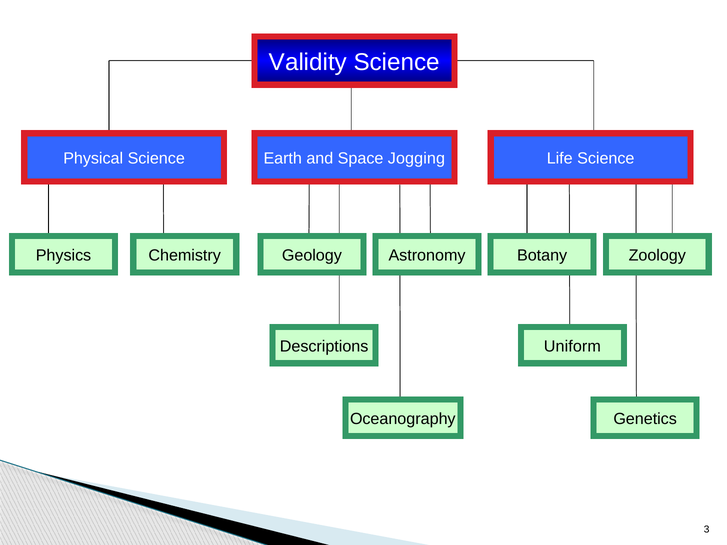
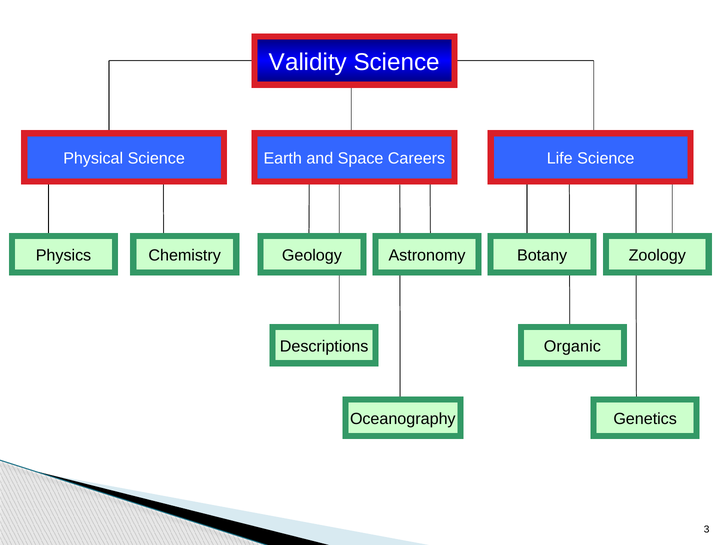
Jogging: Jogging -> Careers
Uniform: Uniform -> Organic
